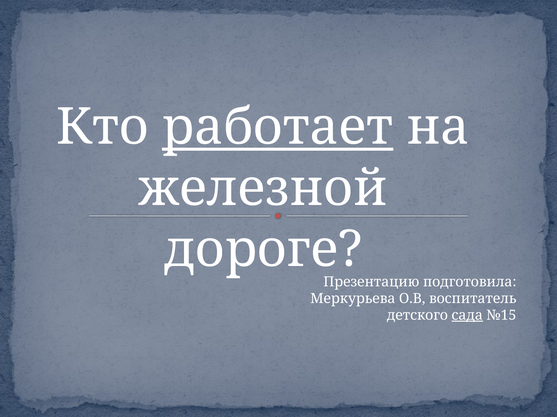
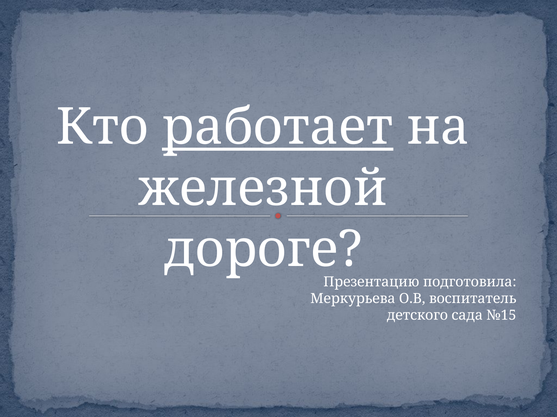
сада underline: present -> none
